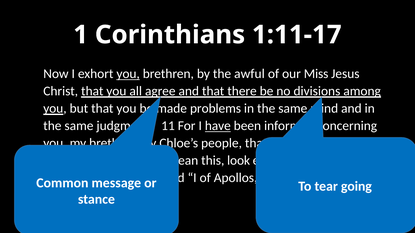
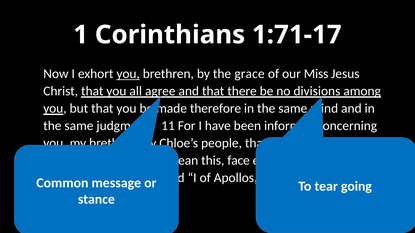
1:11-17: 1:11-17 -> 1:71-17
awful: awful -> grace
problems: problems -> therefore
have underline: present -> none
look: look -> face
